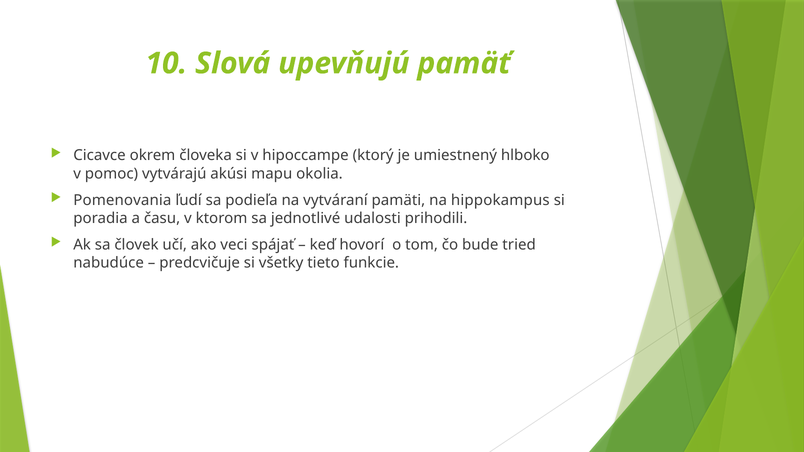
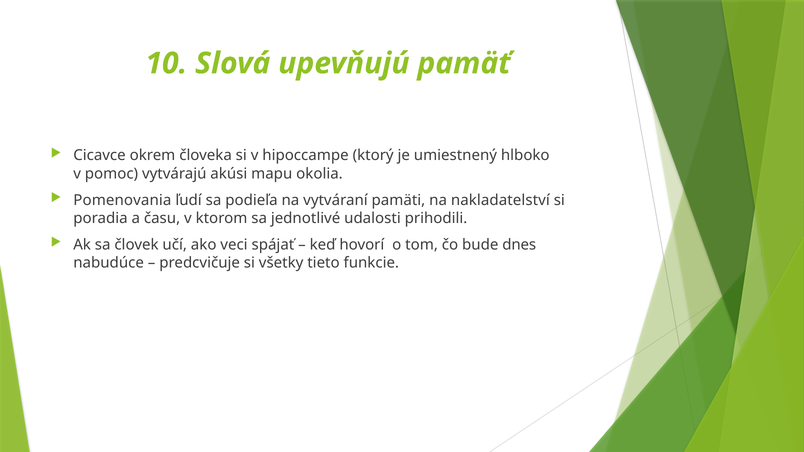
hippokampus: hippokampus -> nakladatelství
tried: tried -> dnes
